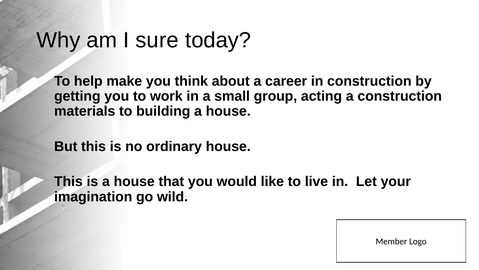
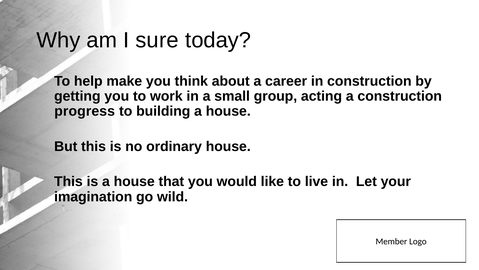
materials: materials -> progress
